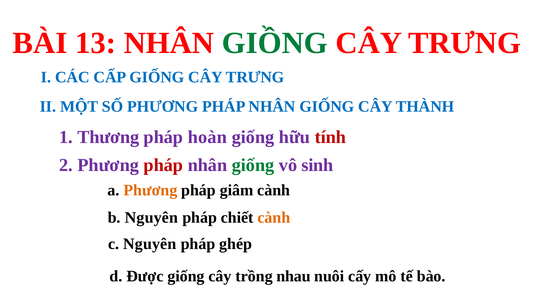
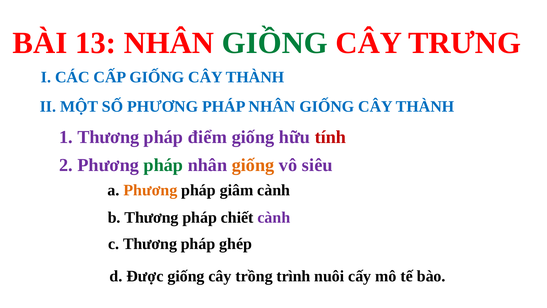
CẤP GIỐNG CÂY TRƯNG: TRƯNG -> THÀNH
hoàn: hoàn -> điểm
pháp at (163, 165) colour: red -> green
giống at (253, 165) colour: green -> orange
sinh: sinh -> siêu
b Nguyên: Nguyên -> Thương
cành at (274, 217) colour: orange -> purple
c Nguyên: Nguyên -> Thương
nhau: nhau -> trình
